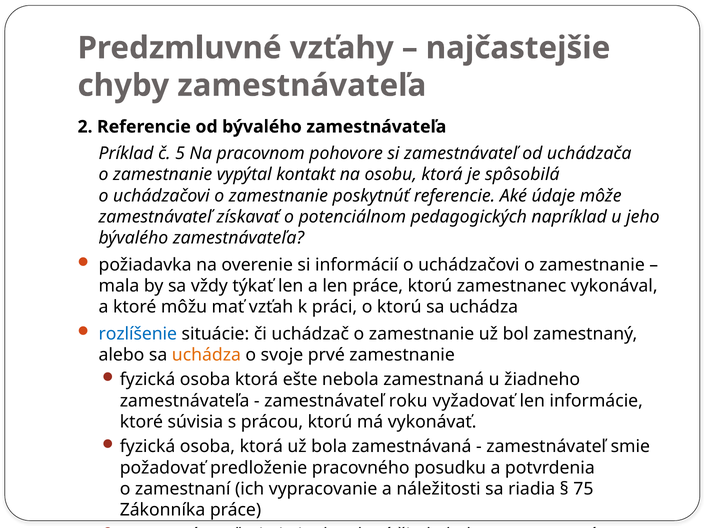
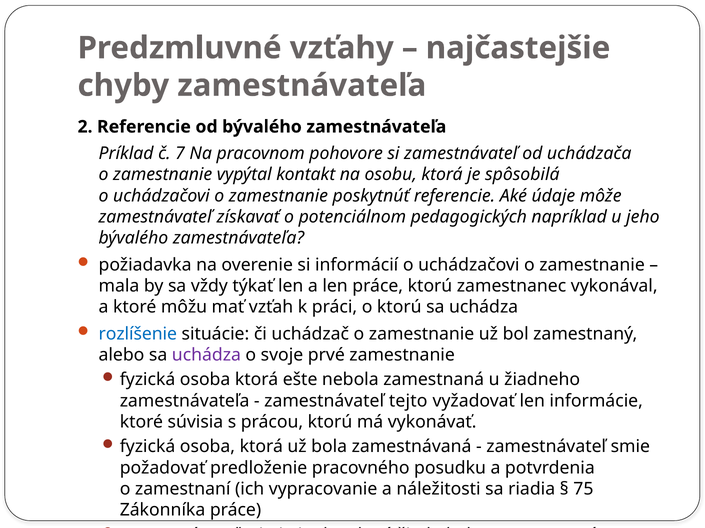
5: 5 -> 7
uchádza at (206, 355) colour: orange -> purple
roku: roku -> tejto
